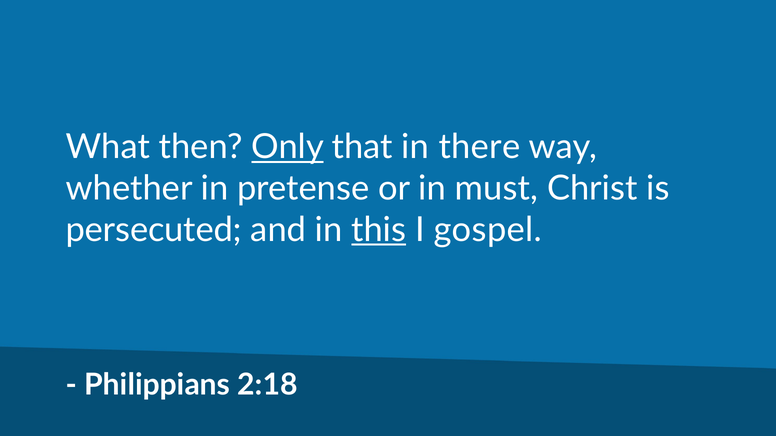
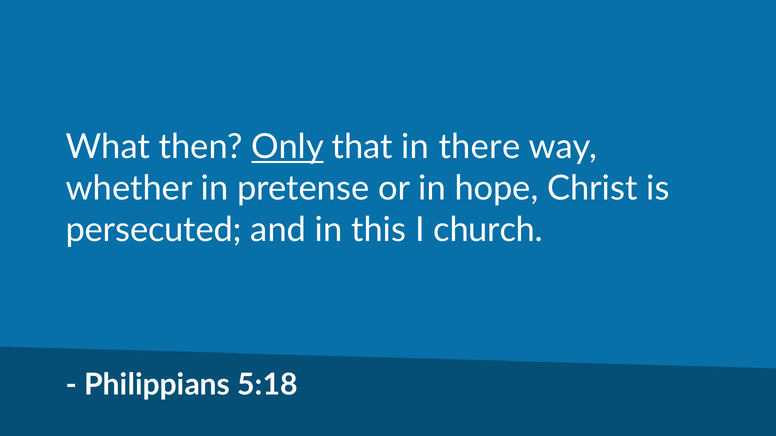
must: must -> hope
this underline: present -> none
gospel: gospel -> church
2:18: 2:18 -> 5:18
